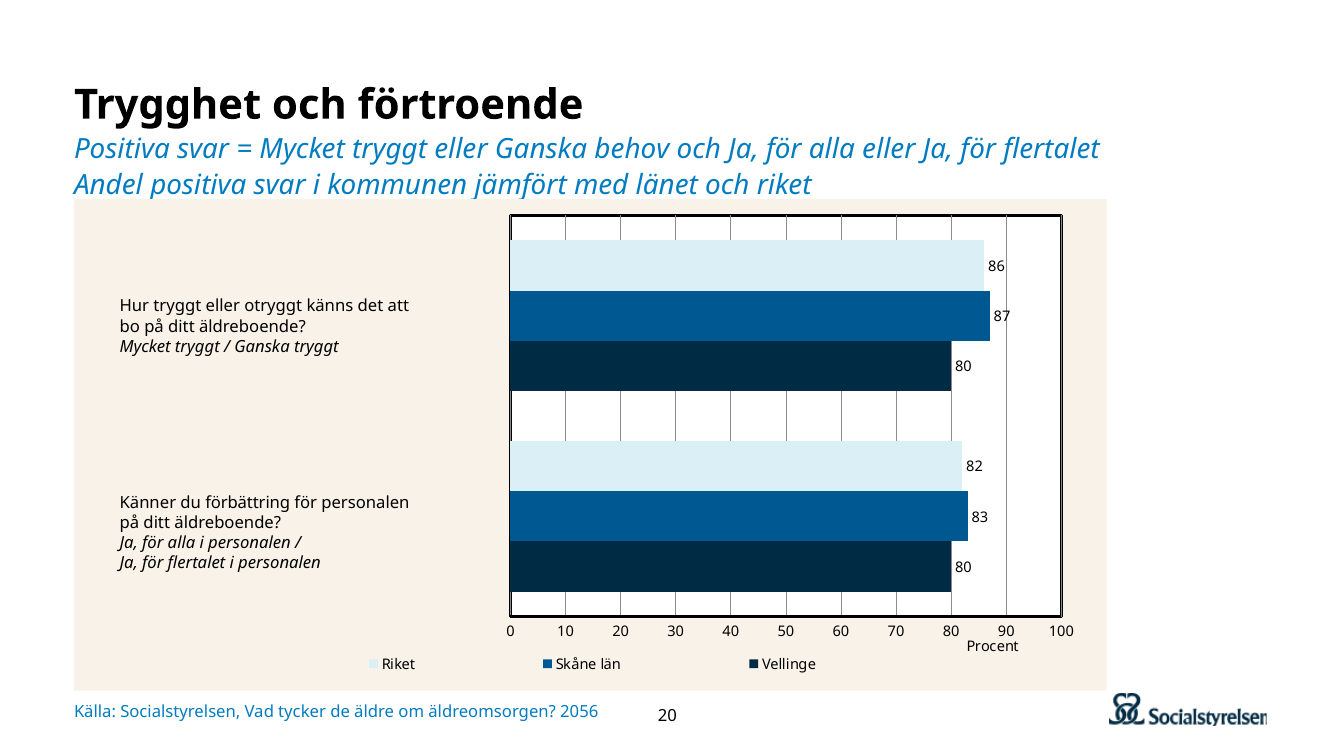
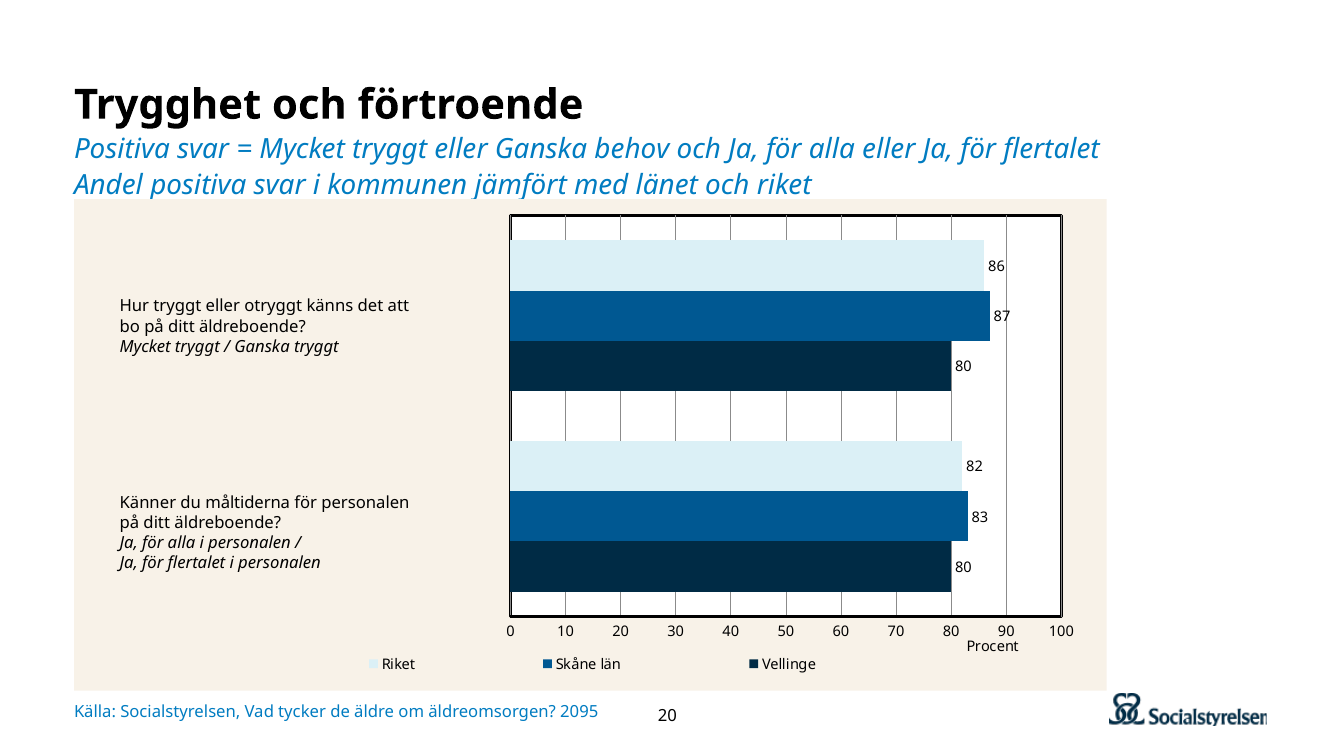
förbättring: förbättring -> måltiderna
2056: 2056 -> 2095
